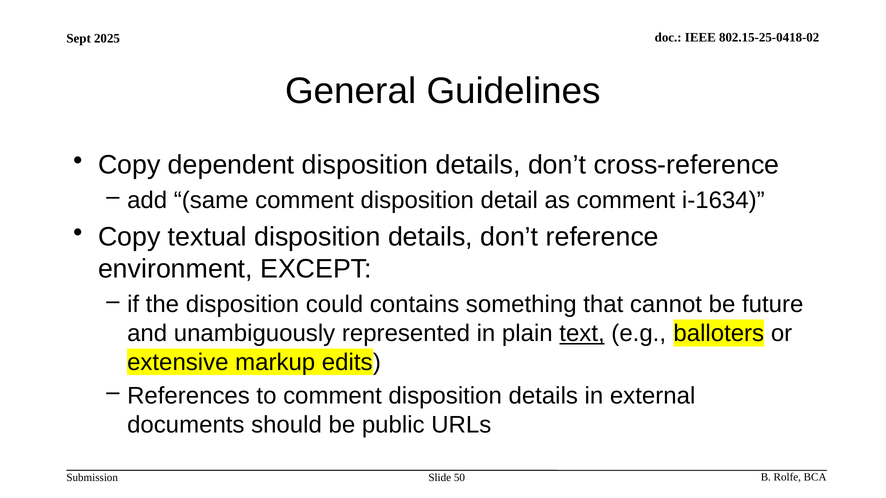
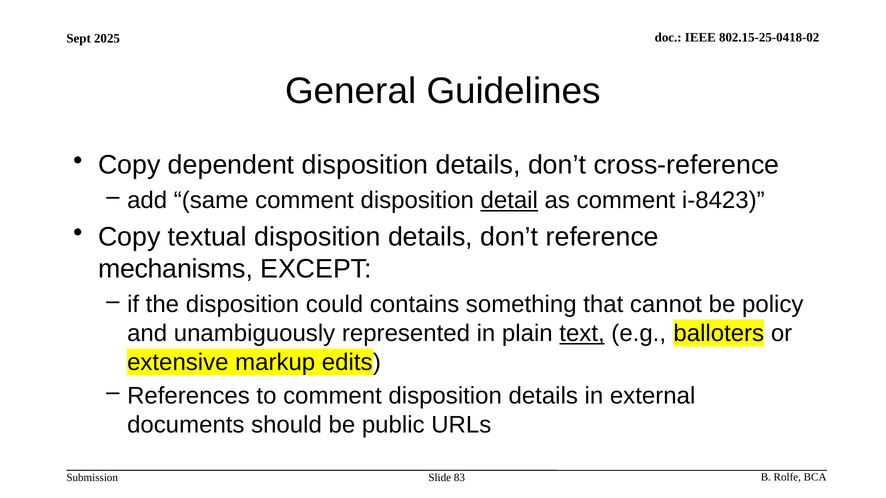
detail underline: none -> present
i-1634: i-1634 -> i-8423
environment: environment -> mechanisms
future: future -> policy
50: 50 -> 83
